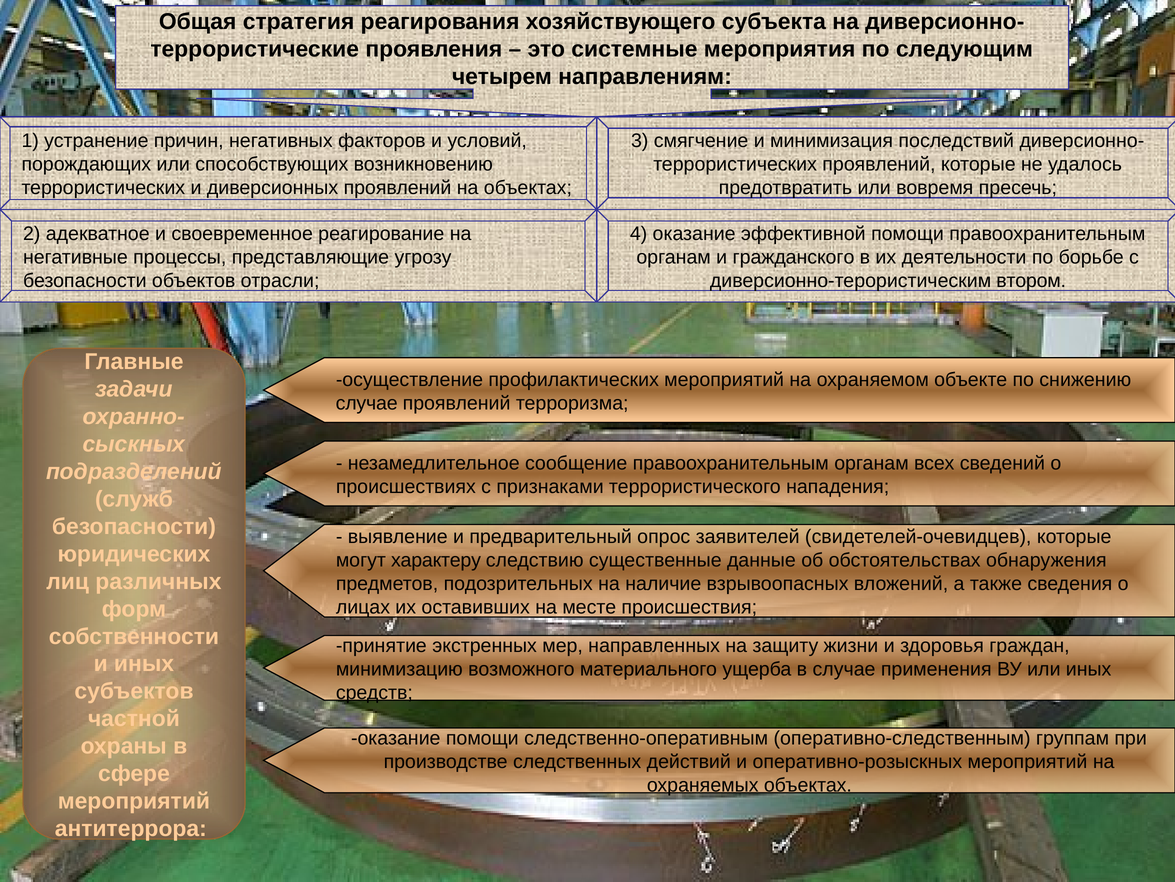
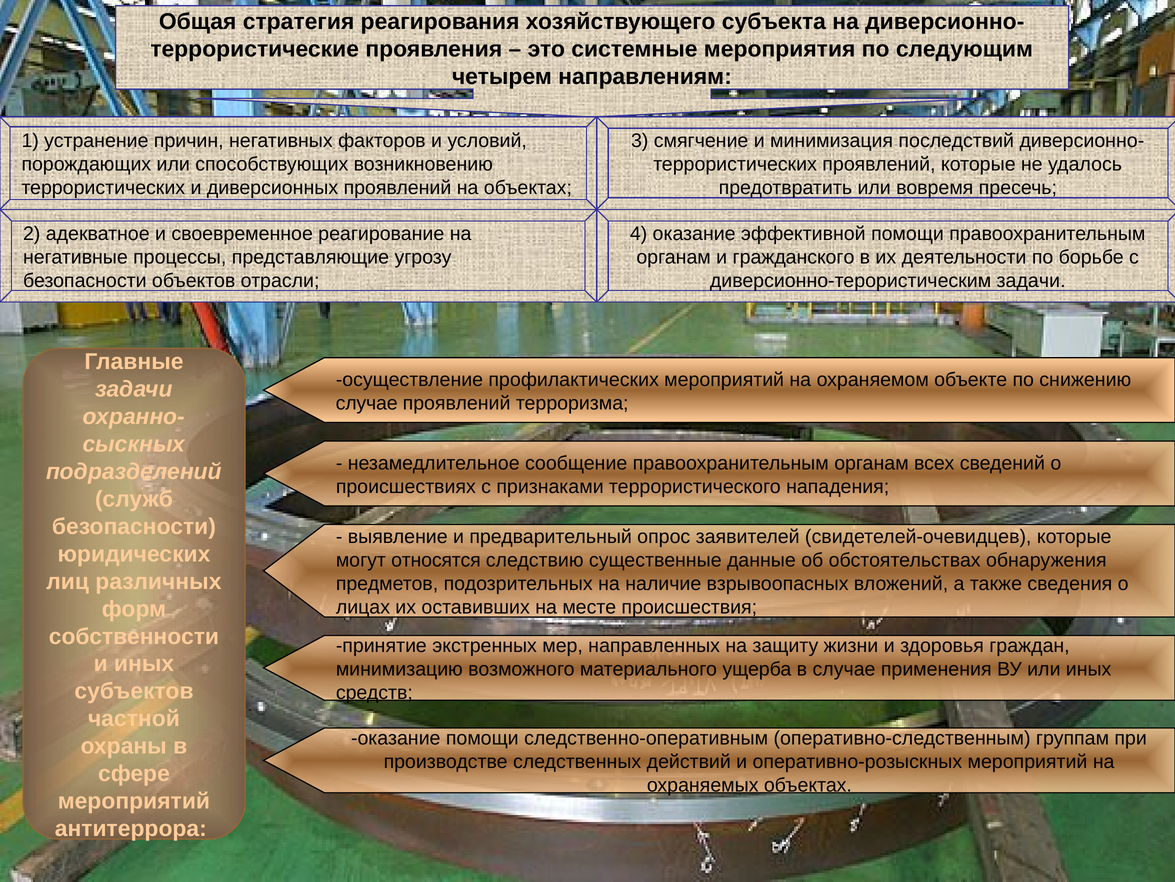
диверсионно-терористическим втором: втором -> задачи
характеру: характеру -> относятся
